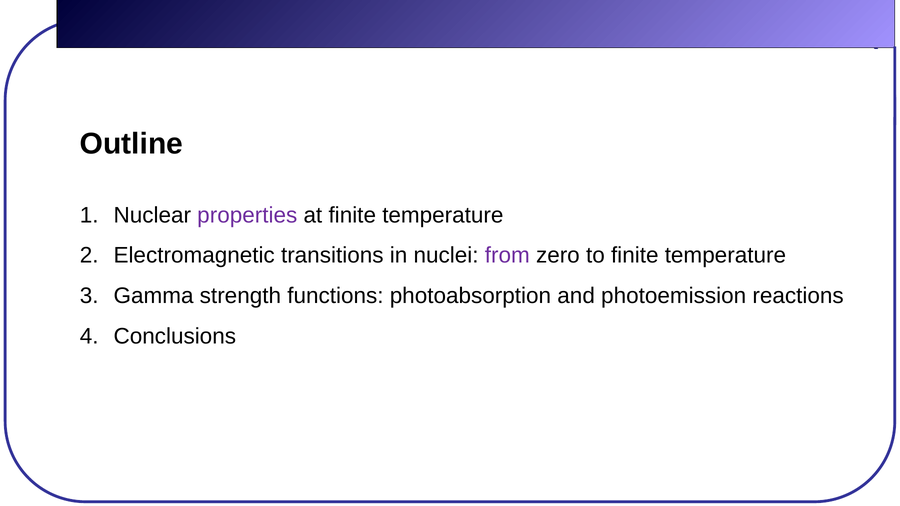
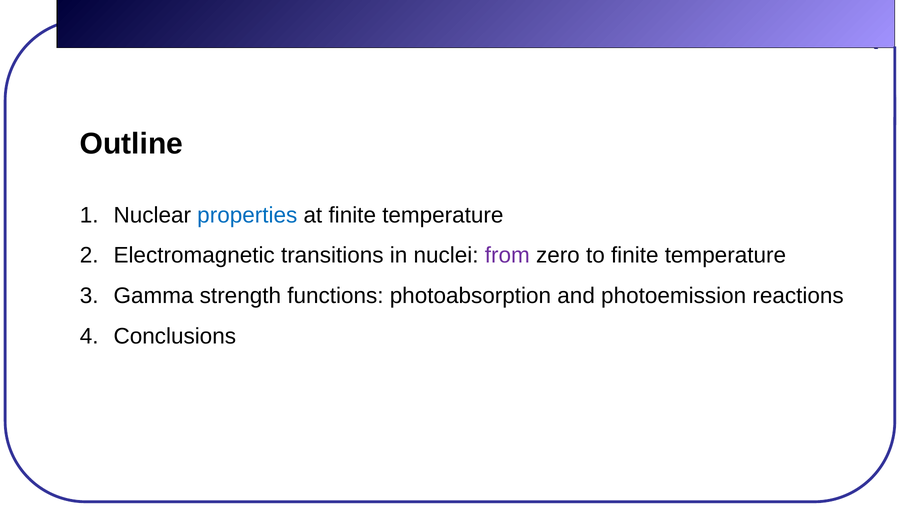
properties colour: purple -> blue
